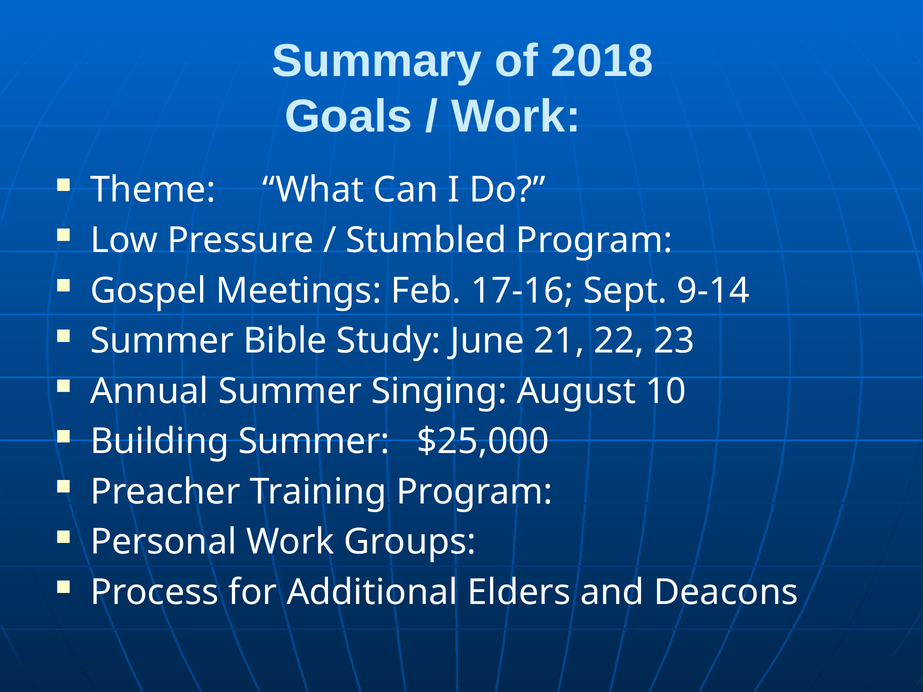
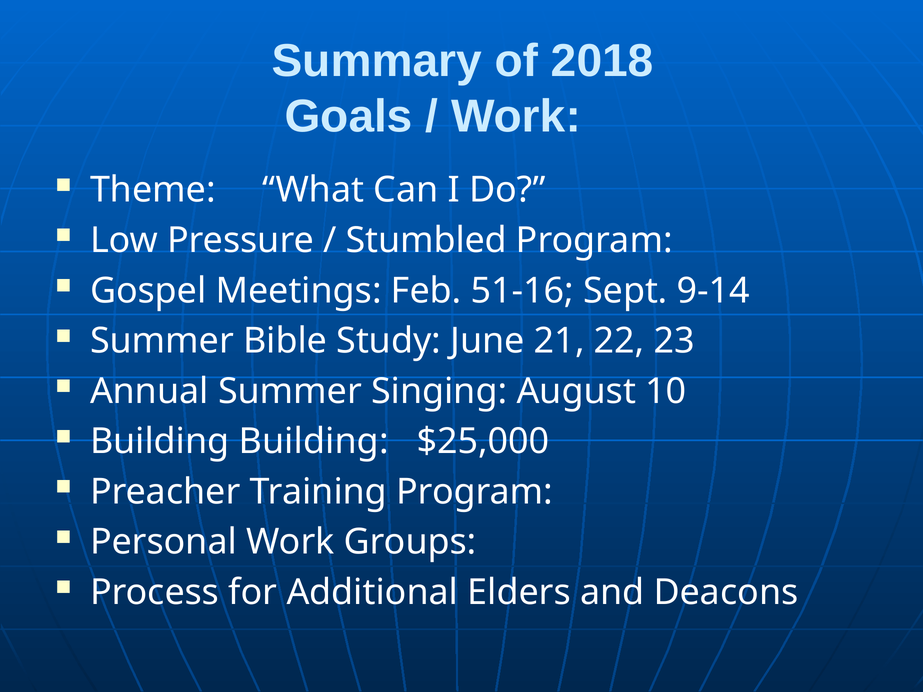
17-16: 17-16 -> 51-16
Building Summer: Summer -> Building
